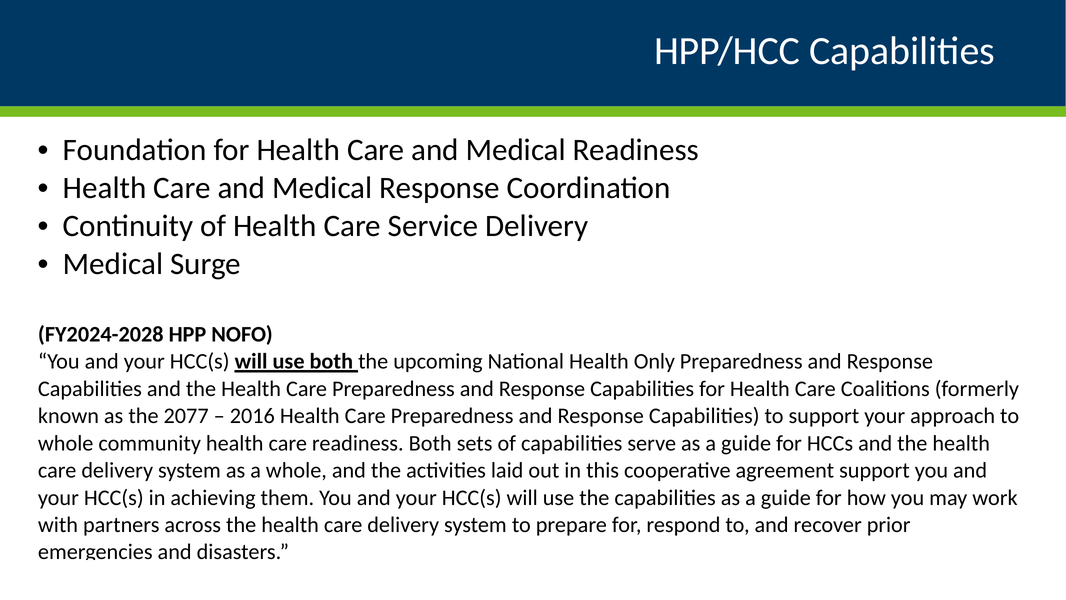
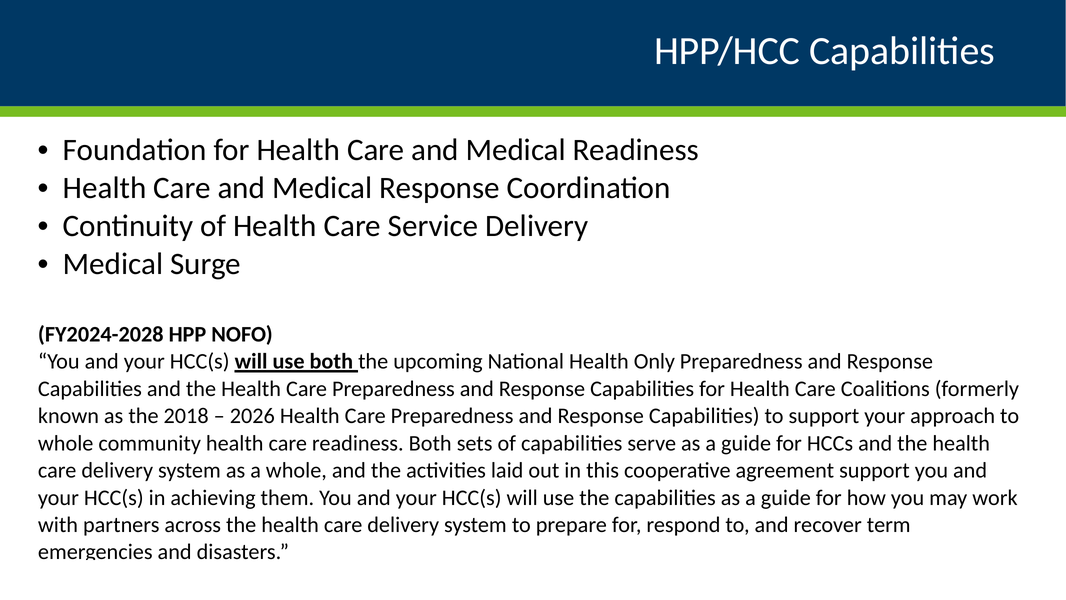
2077: 2077 -> 2018
2016: 2016 -> 2026
prior: prior -> term
